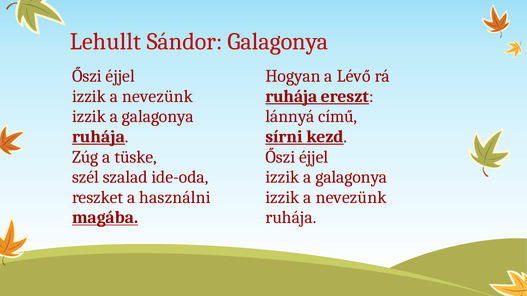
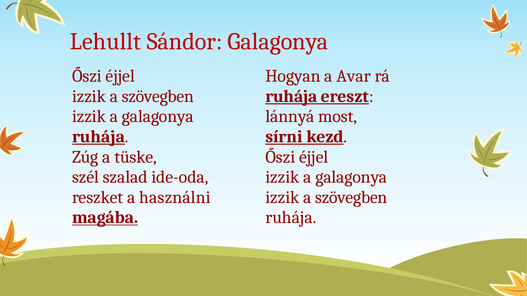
Lévő: Lévő -> Avar
nevezünk at (158, 96): nevezünk -> szövegben
című: című -> most
nevezünk at (351, 198): nevezünk -> szövegben
